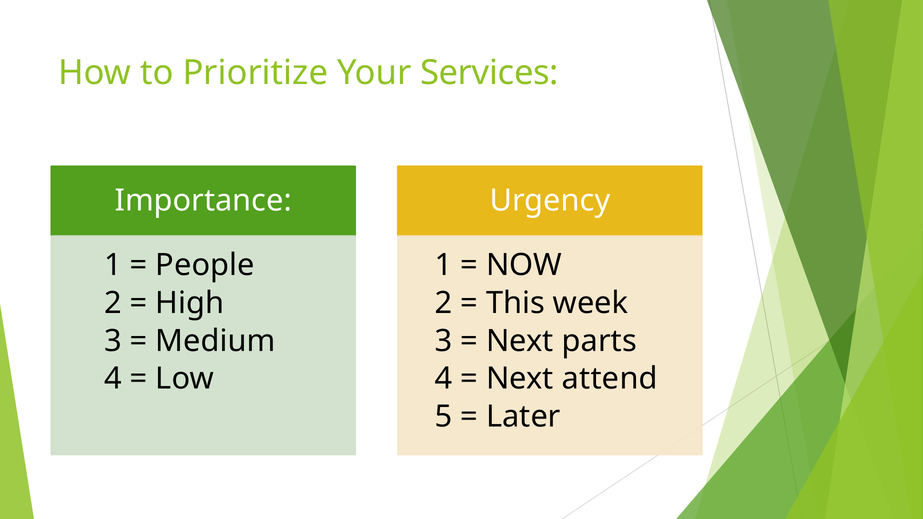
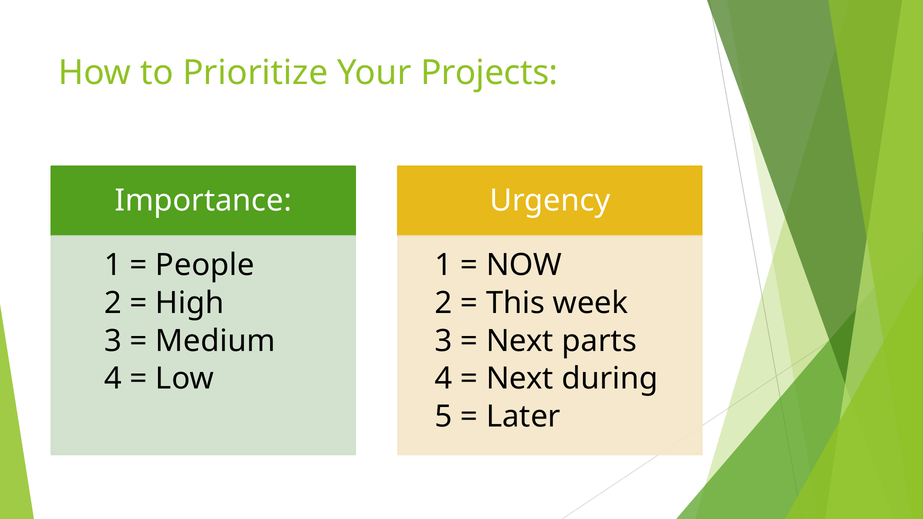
Services: Services -> Projects
attend: attend -> during
